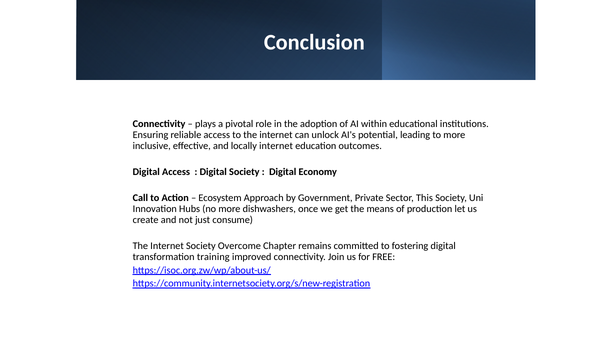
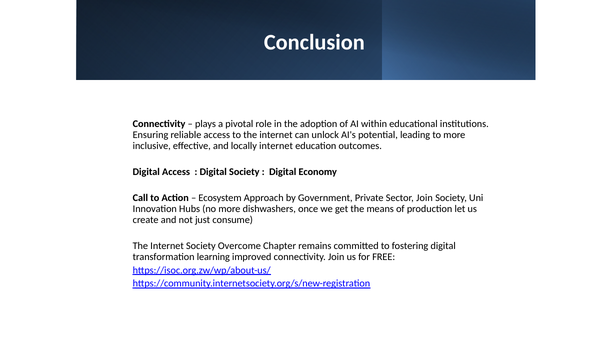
Sector This: This -> Join
training: training -> learning
